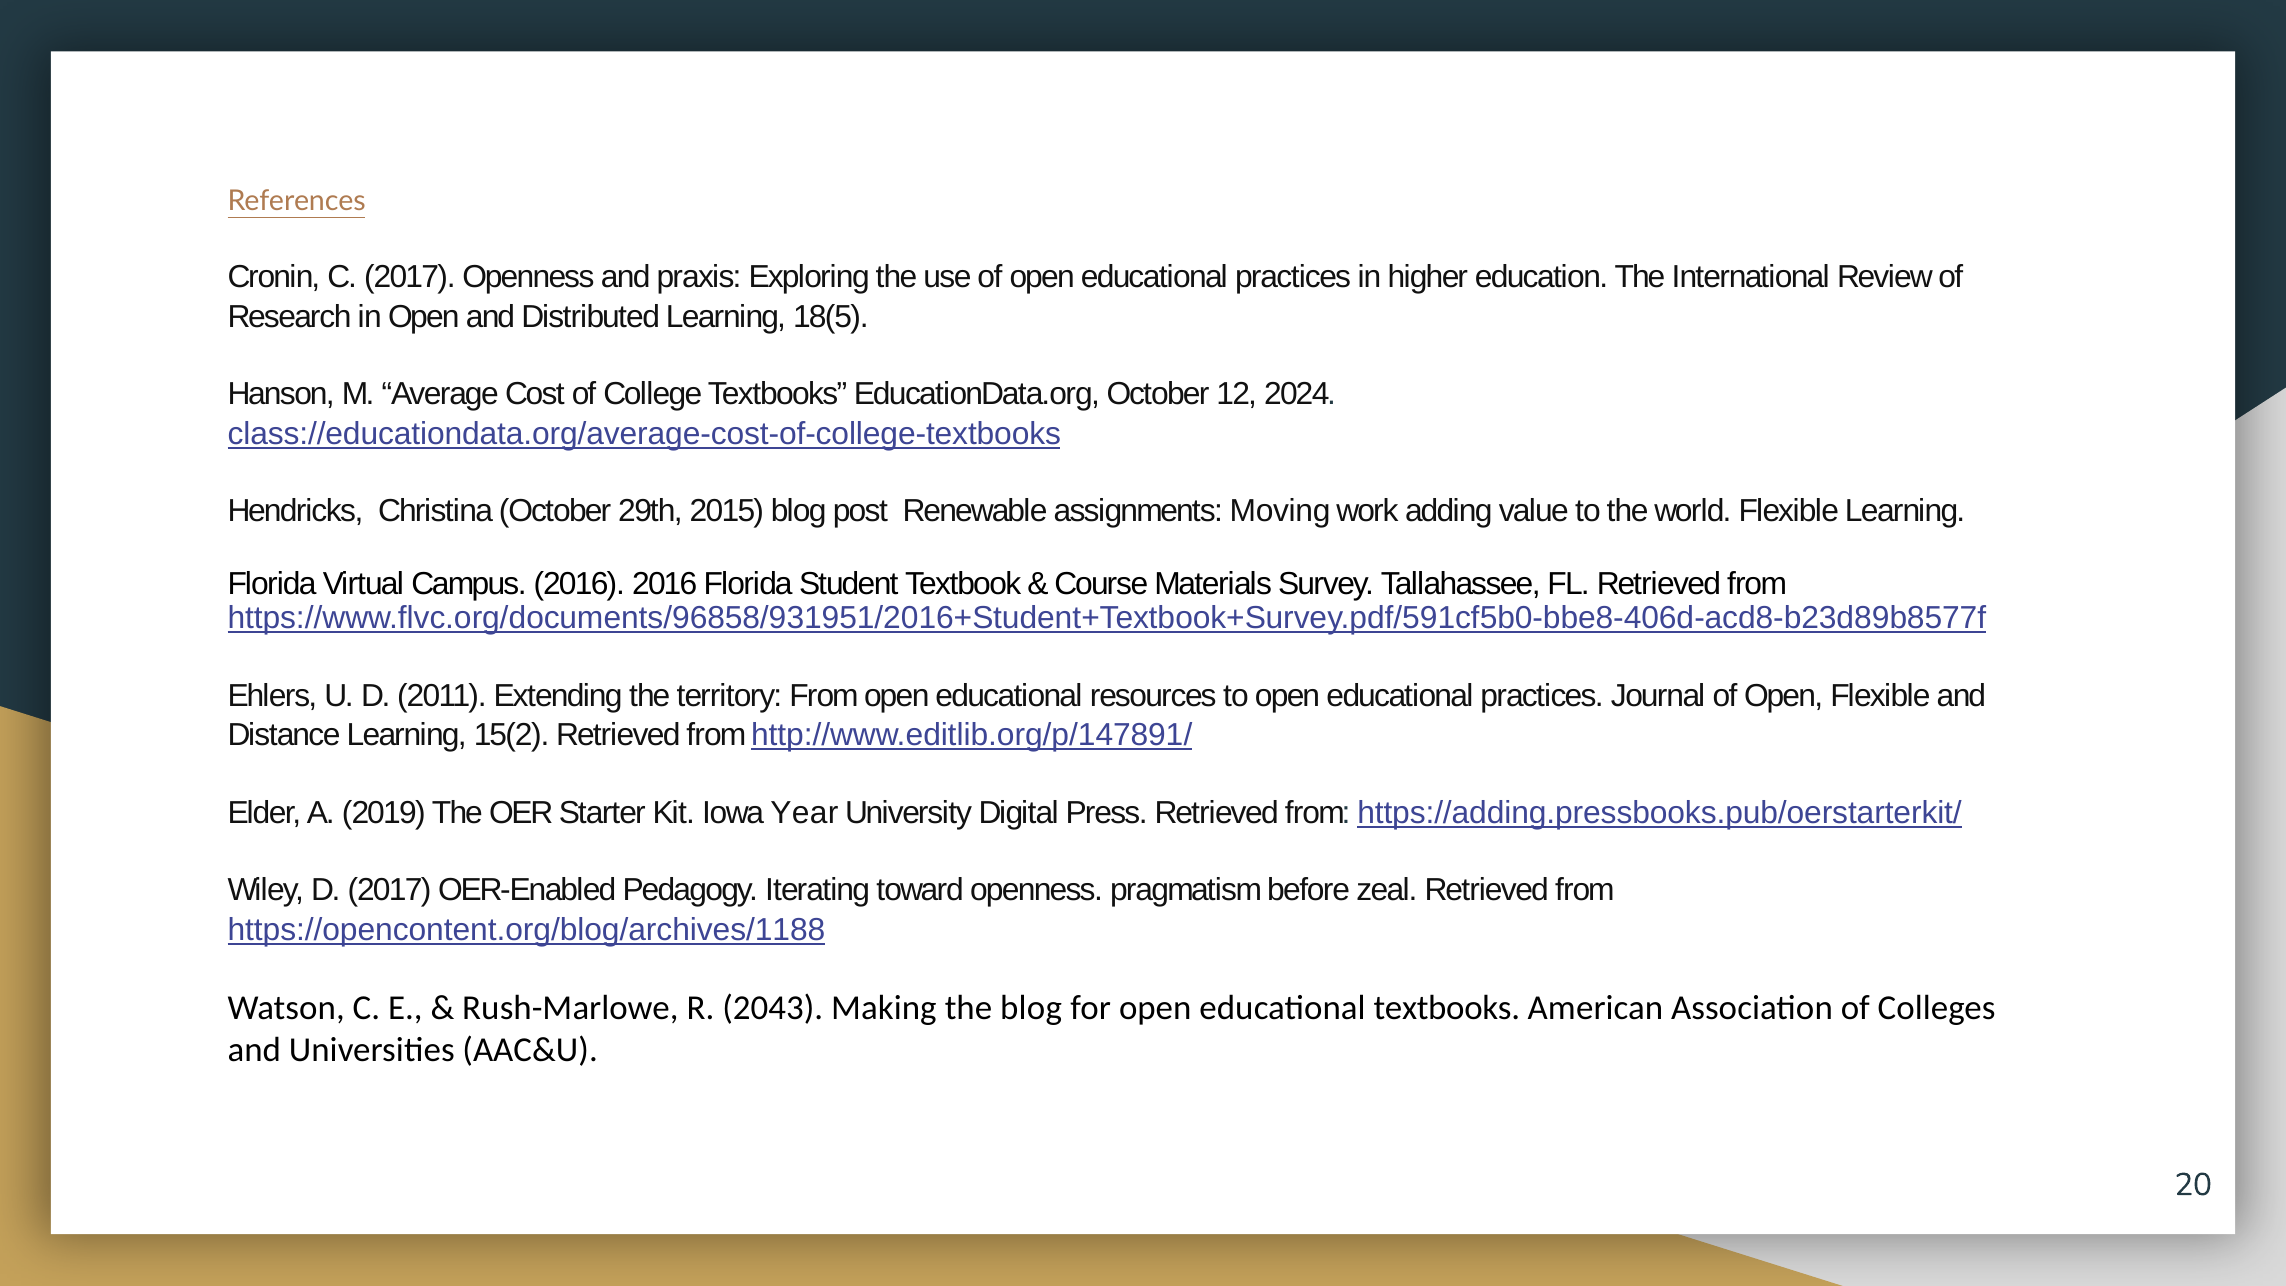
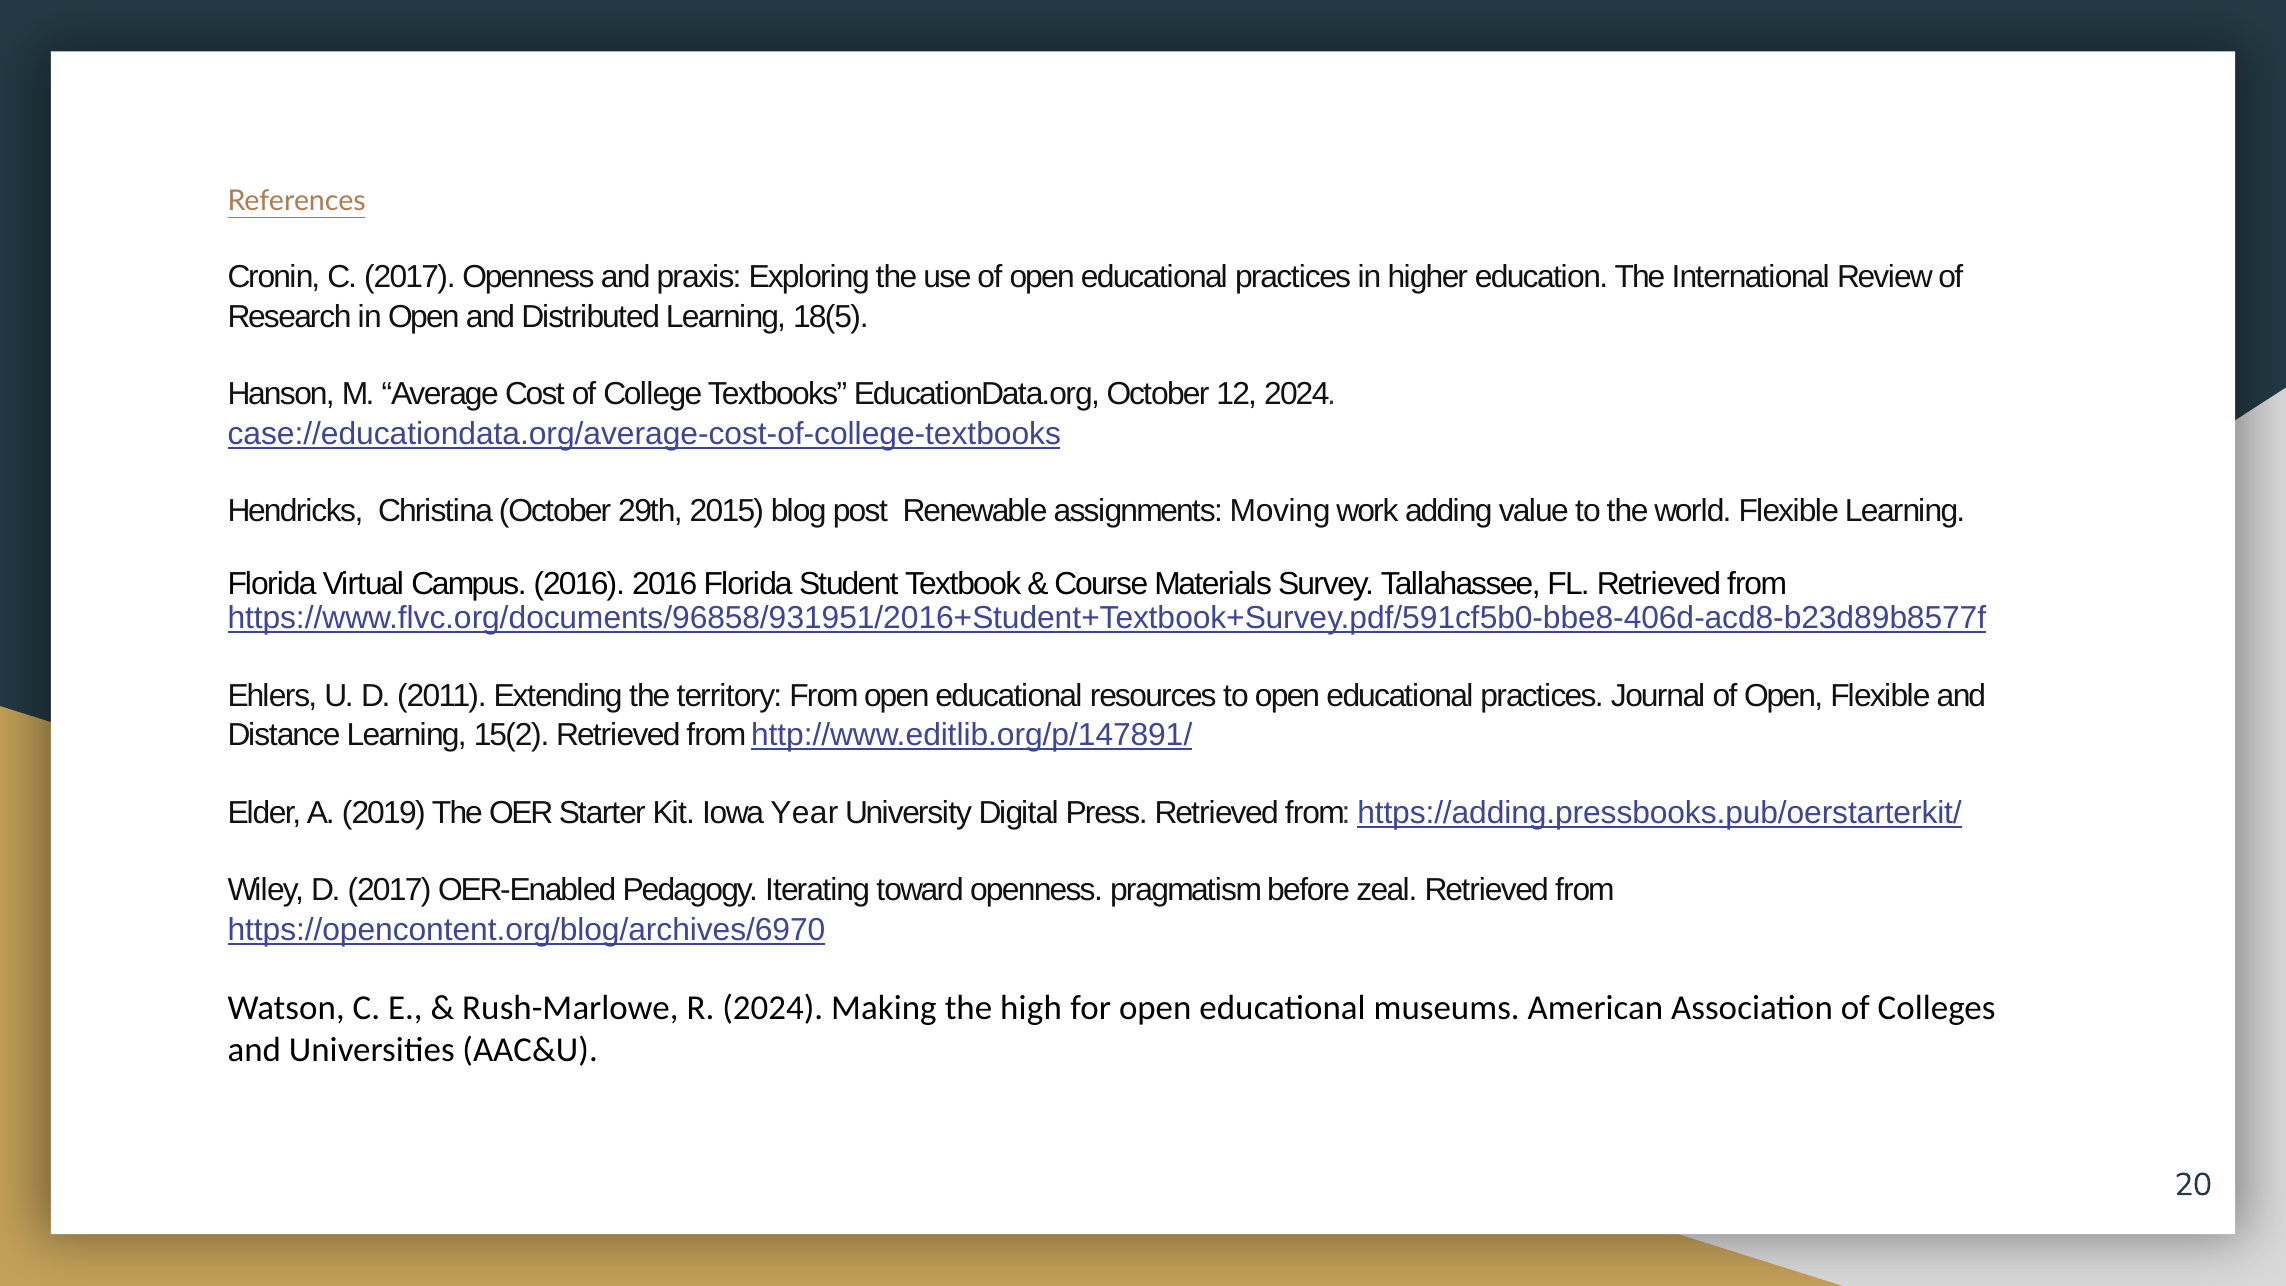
class://educationdata.org/average-cost-of-college-textbooks: class://educationdata.org/average-cost-of-college-textbooks -> case://educationdata.org/average-cost-of-college-textbooks
https://opencontent.org/blog/archives/1188: https://opencontent.org/blog/archives/1188 -> https://opencontent.org/blog/archives/6970
R 2043: 2043 -> 2024
the blog: blog -> high
educational textbooks: textbooks -> museums
